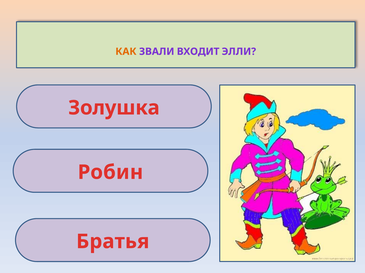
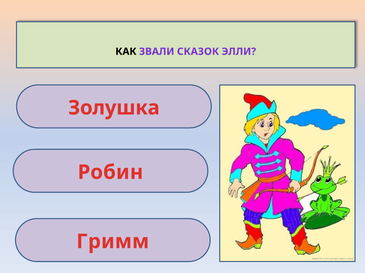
КАК colour: orange -> black
ВХОДИТ: ВХОДИТ -> СКАЗОК
Братья: Братья -> Гримм
